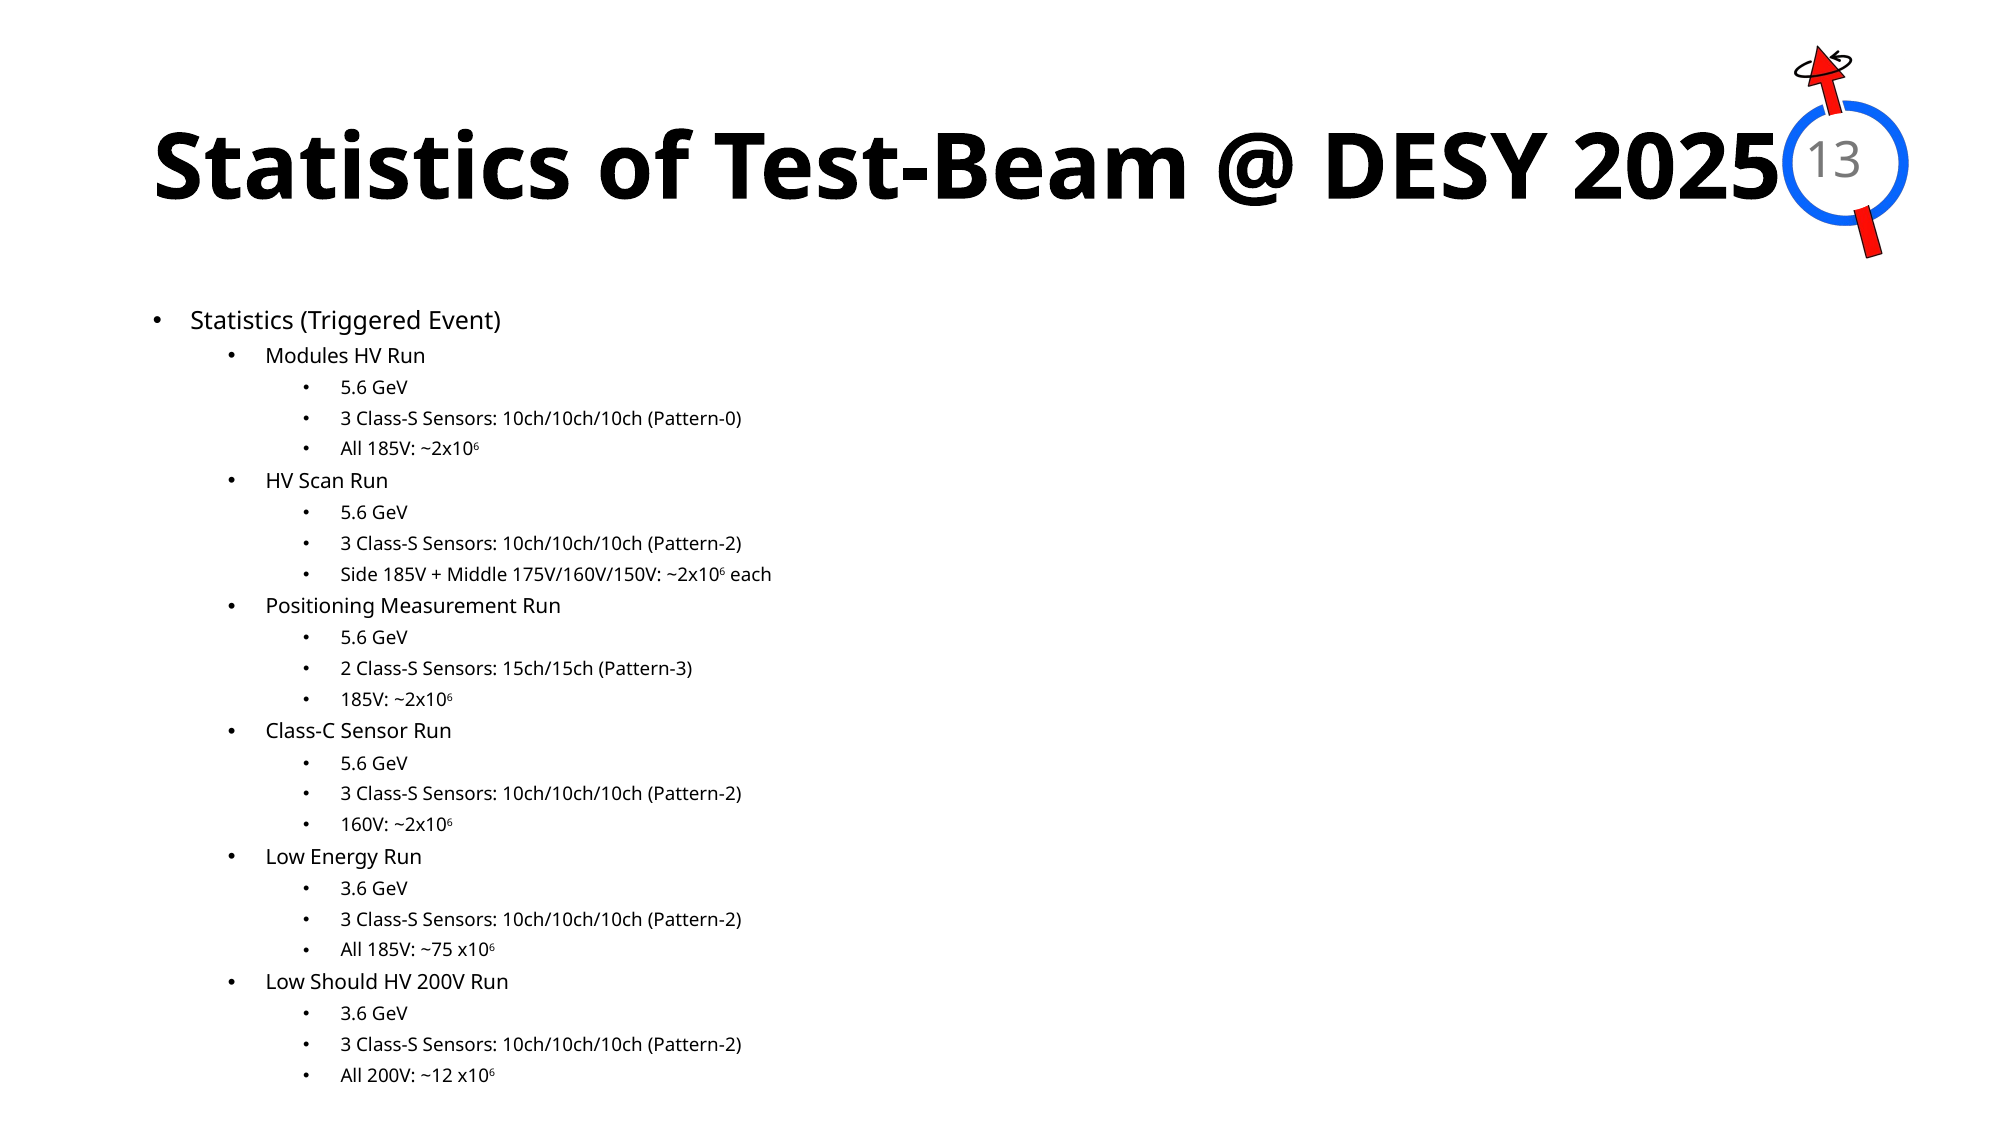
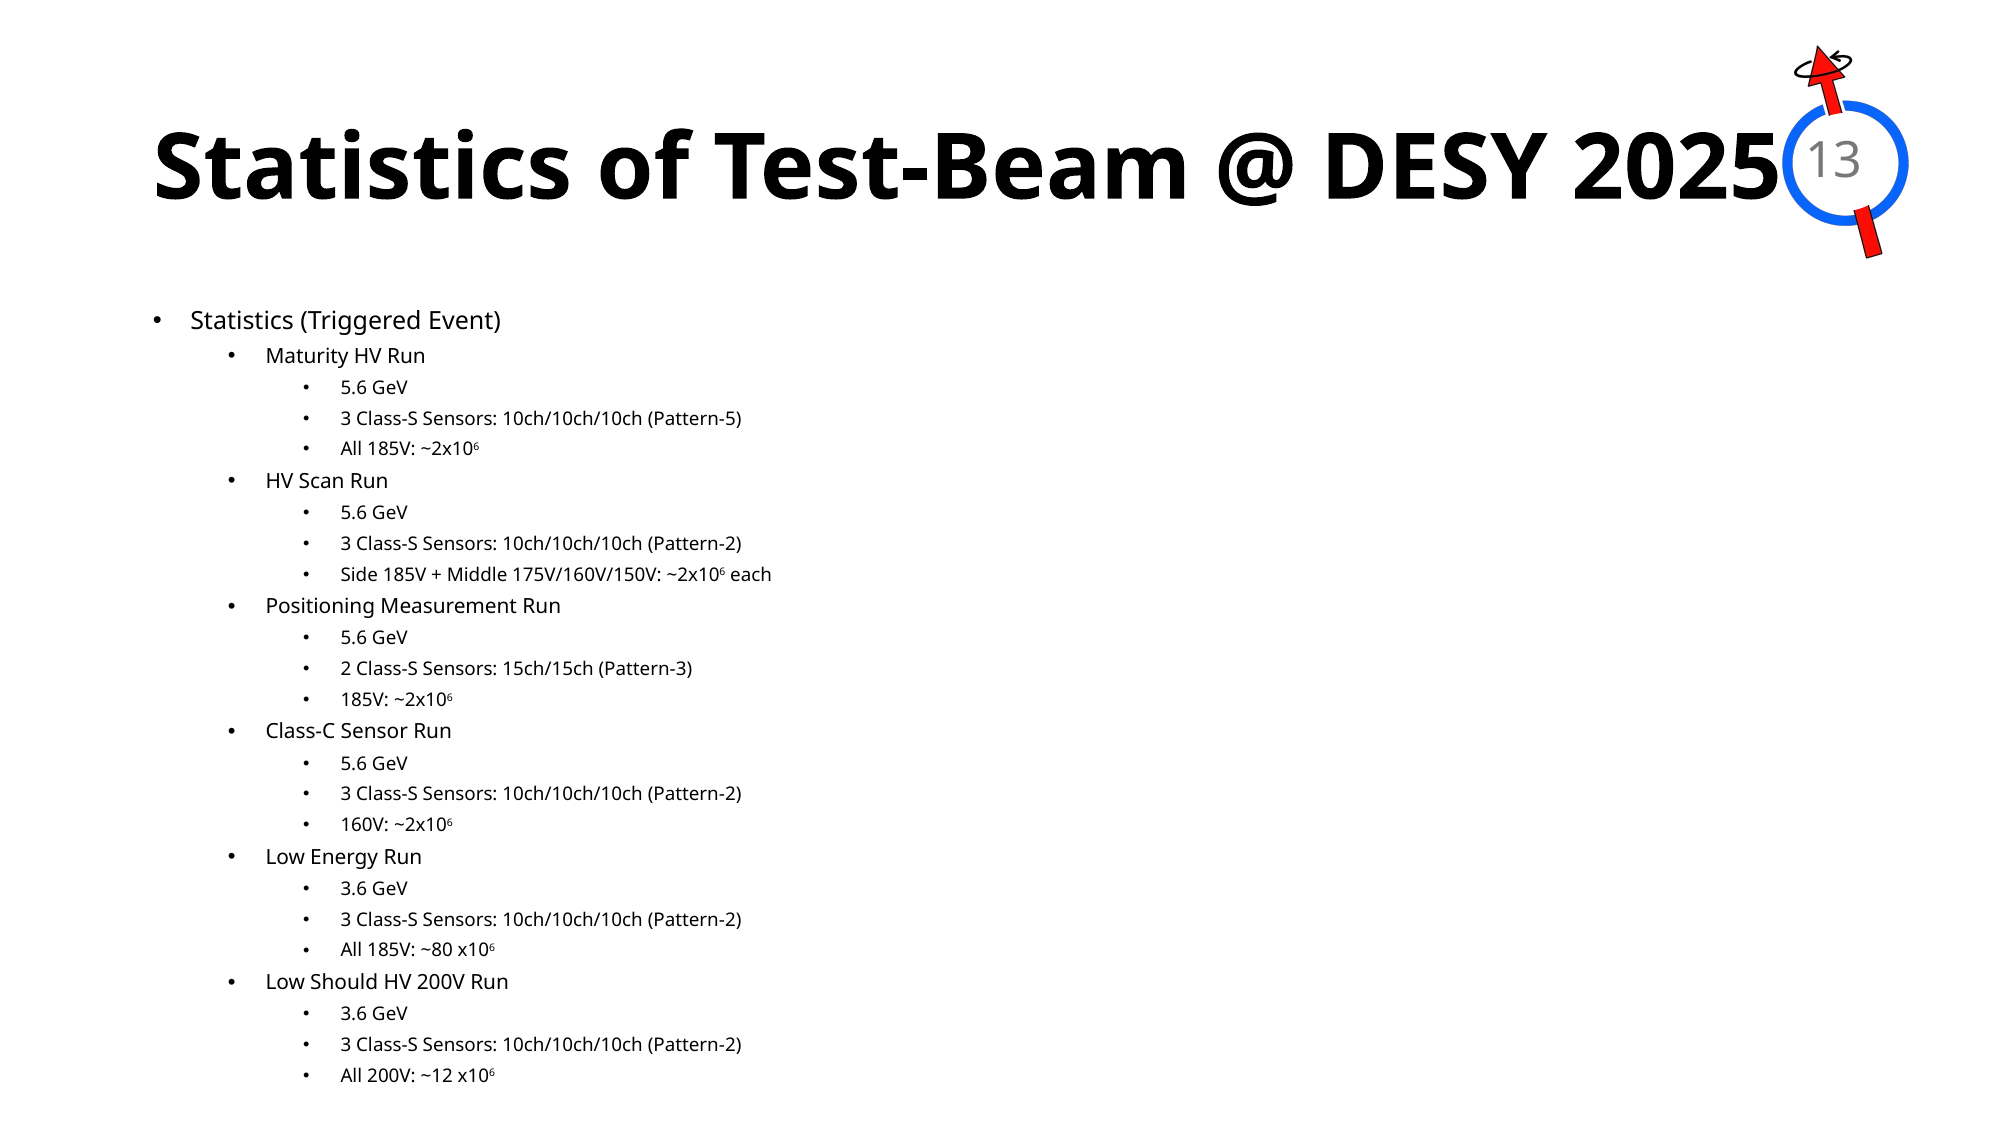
Modules: Modules -> Maturity
Pattern-0: Pattern-0 -> Pattern-5
~75: ~75 -> ~80
